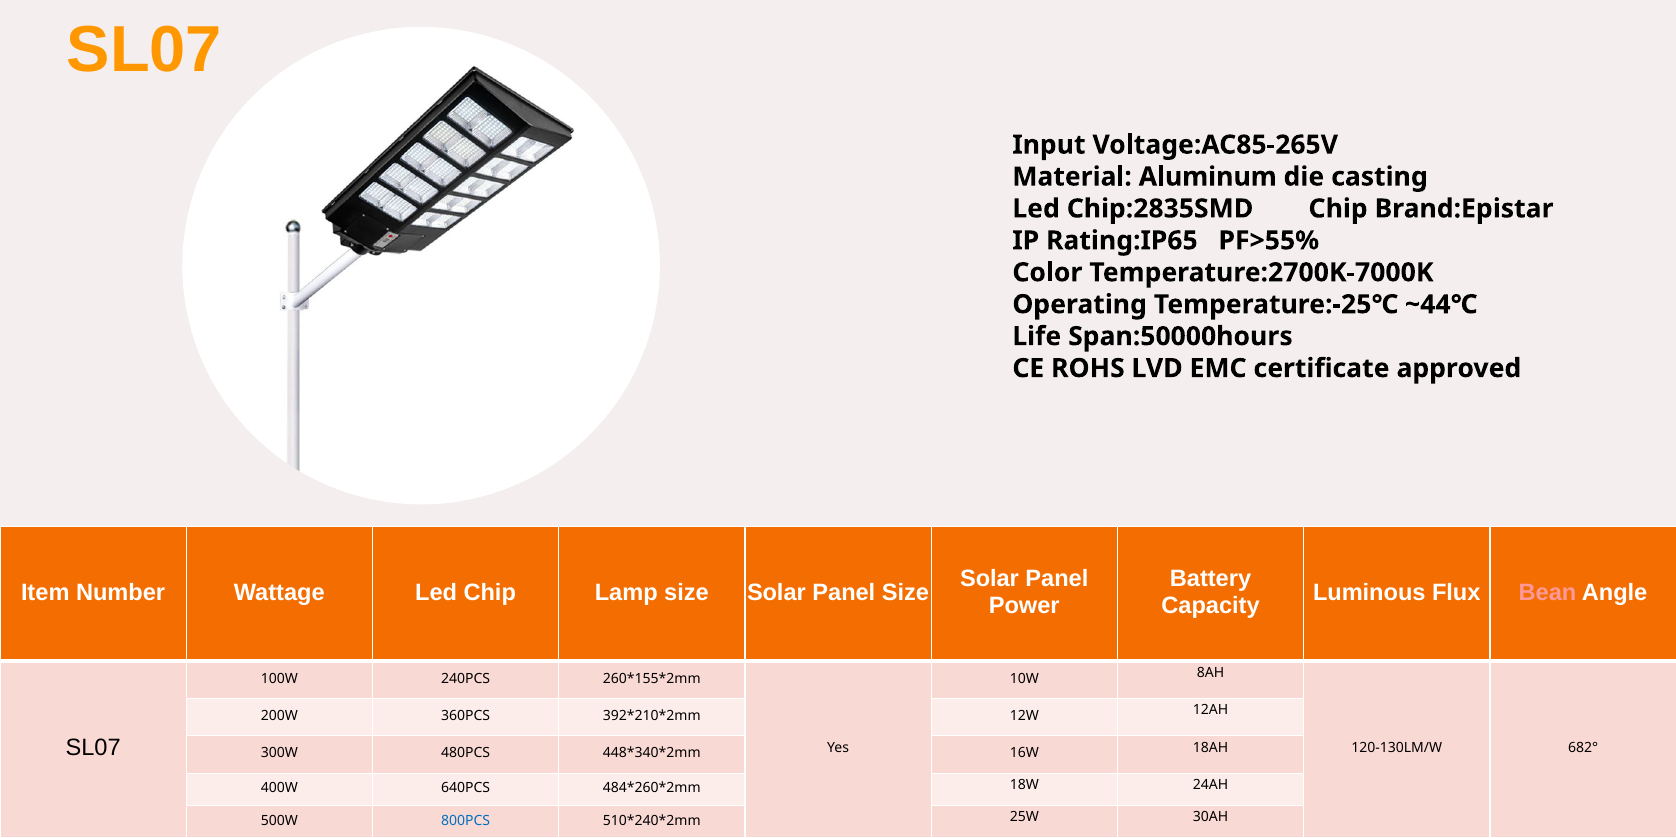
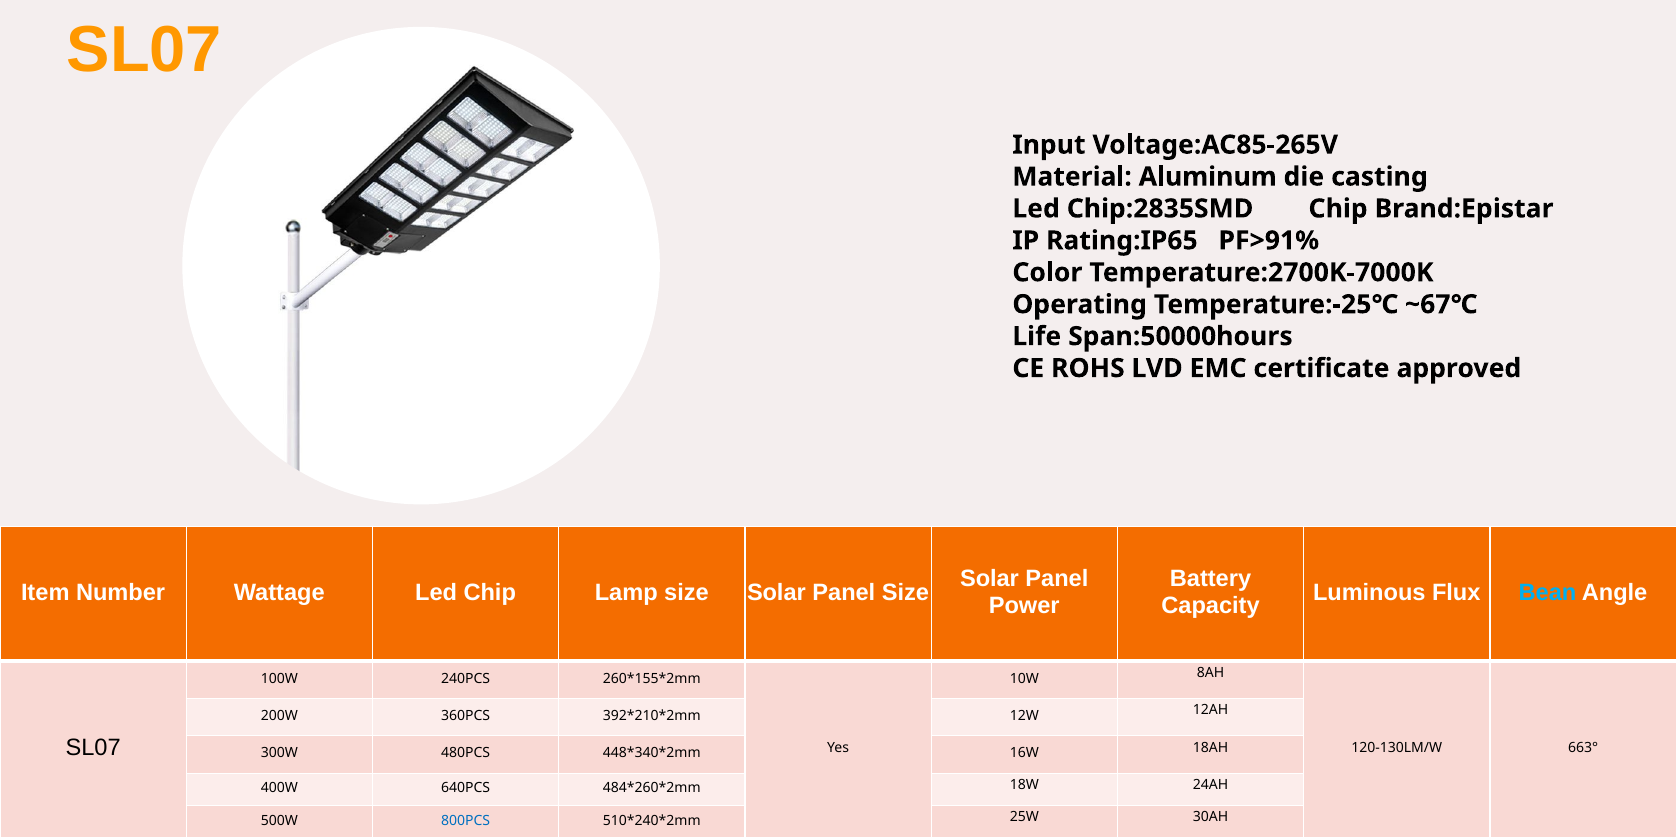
PF>55%: PF>55% -> PF>91%
~44℃: ~44℃ -> ~67℃
Bean colour: pink -> light blue
682°: 682° -> 663°
